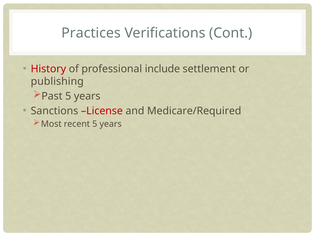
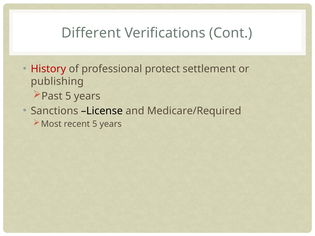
Practices: Practices -> Different
include: include -> protect
License colour: red -> black
